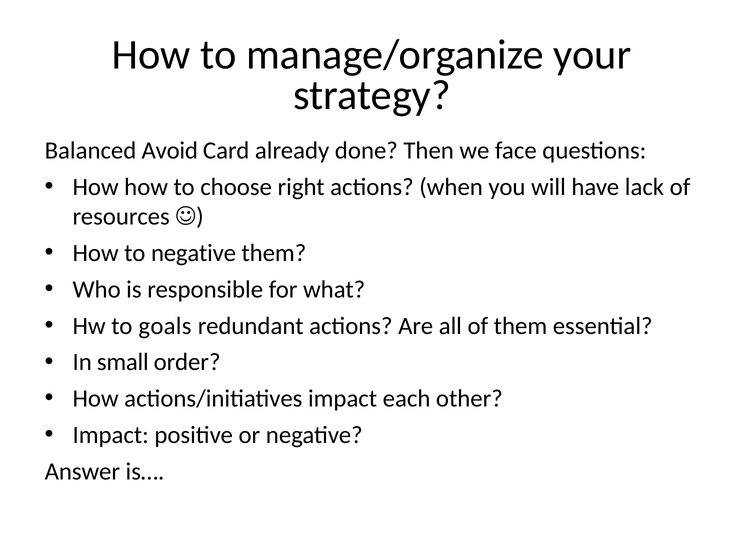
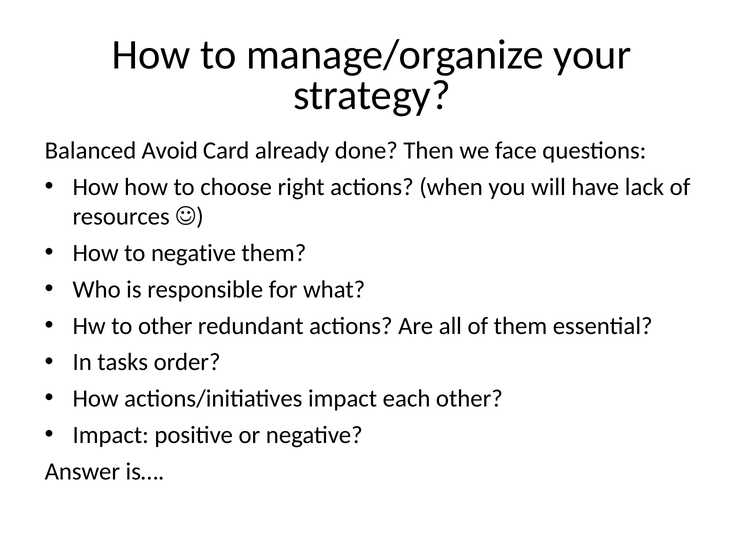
to goals: goals -> other
small: small -> tasks
